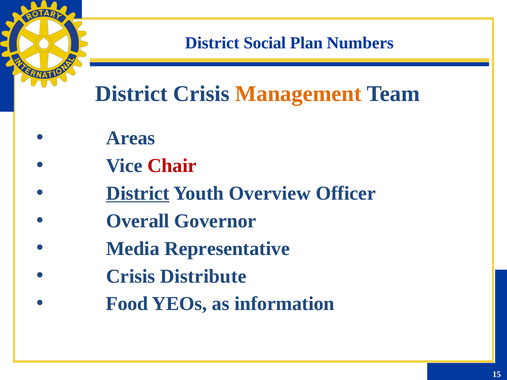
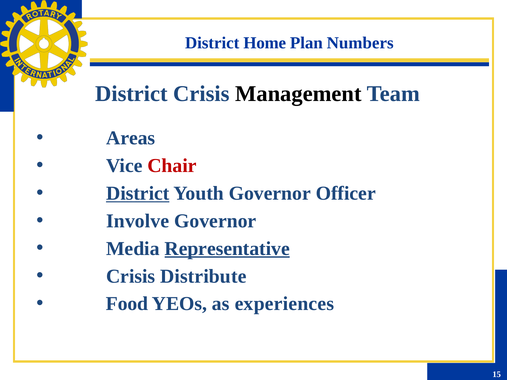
Social: Social -> Home
Management colour: orange -> black
Youth Overview: Overview -> Governor
Overall: Overall -> Involve
Representative underline: none -> present
information: information -> experiences
